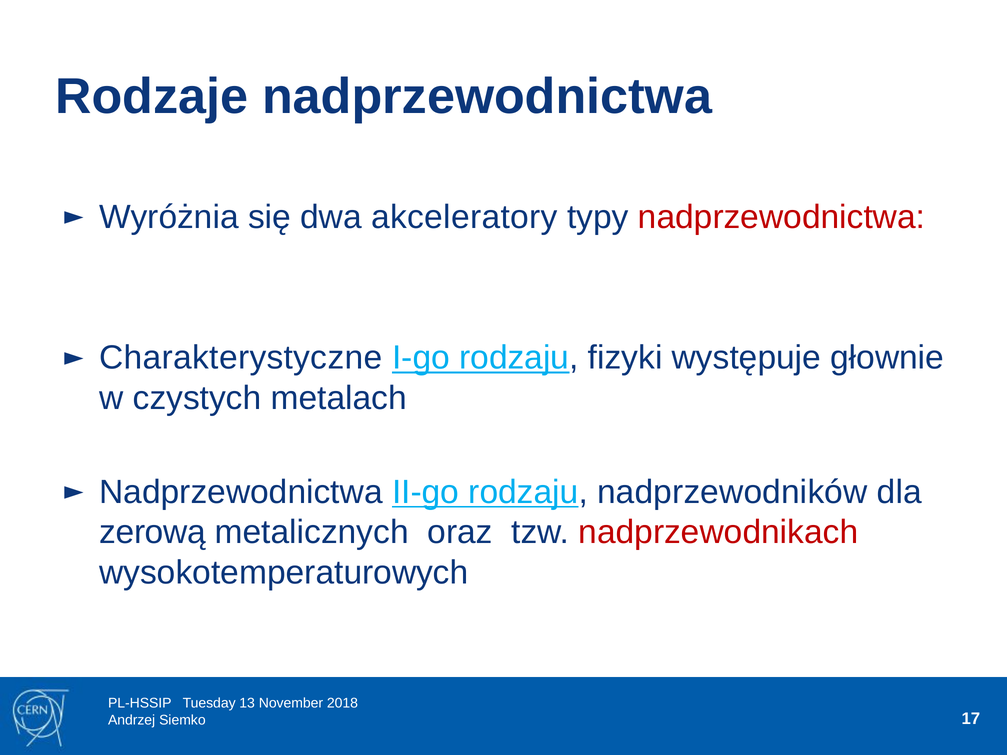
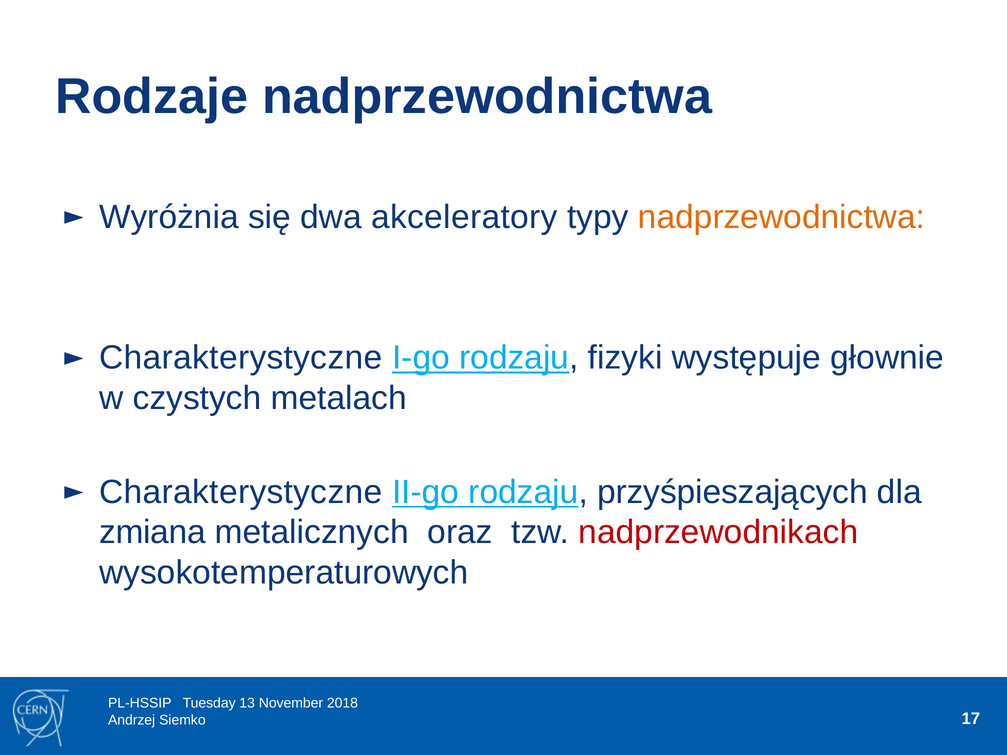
nadprzewodnictwa at (781, 217) colour: red -> orange
Nadprzewodnictwa at (241, 492): Nadprzewodnictwa -> Charakterystyczne
nadprzewodników: nadprzewodników -> przyśpieszających
zerową: zerową -> zmiana
